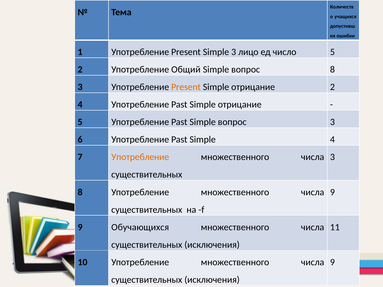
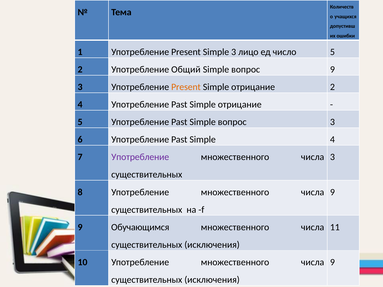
вопрос 8: 8 -> 9
Употребление at (140, 157) colour: orange -> purple
Обучающихся: Обучающихся -> Обучающимся
